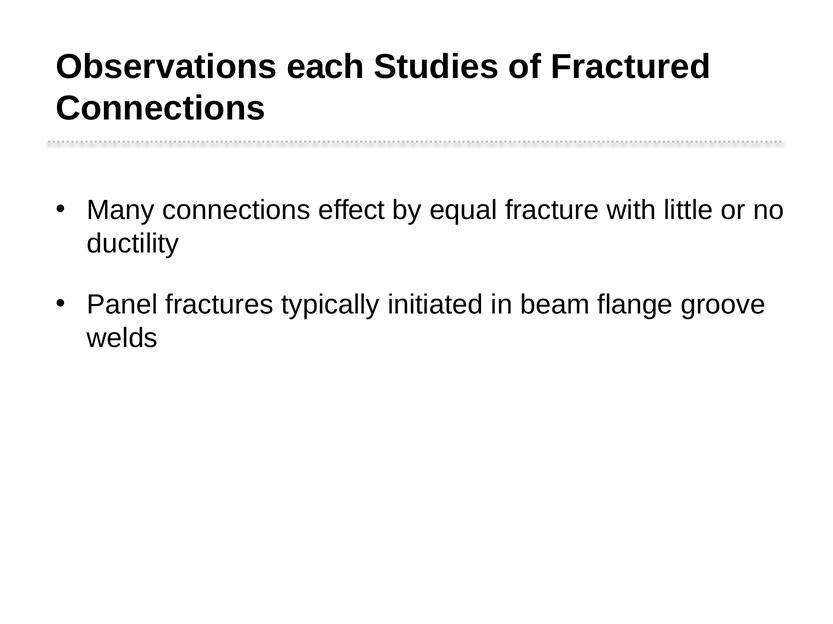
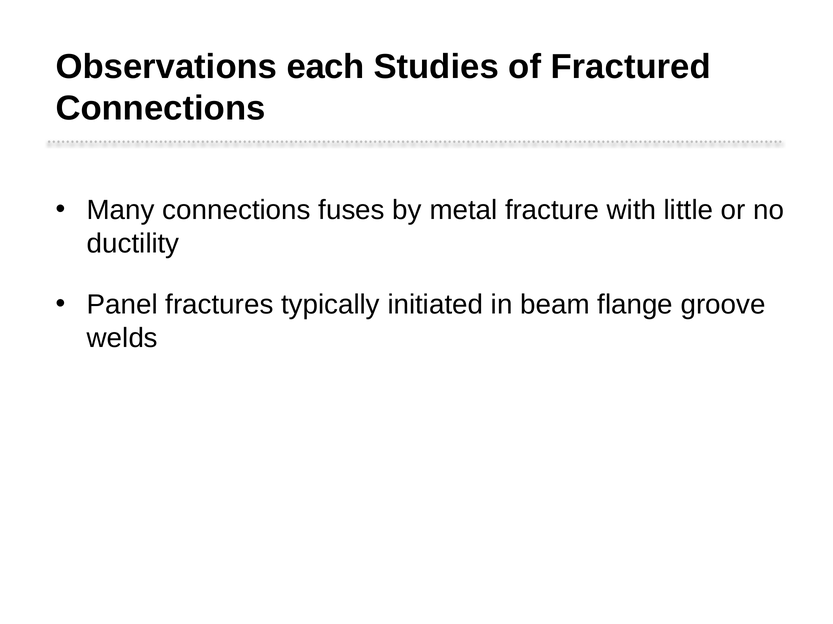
effect: effect -> fuses
equal: equal -> metal
